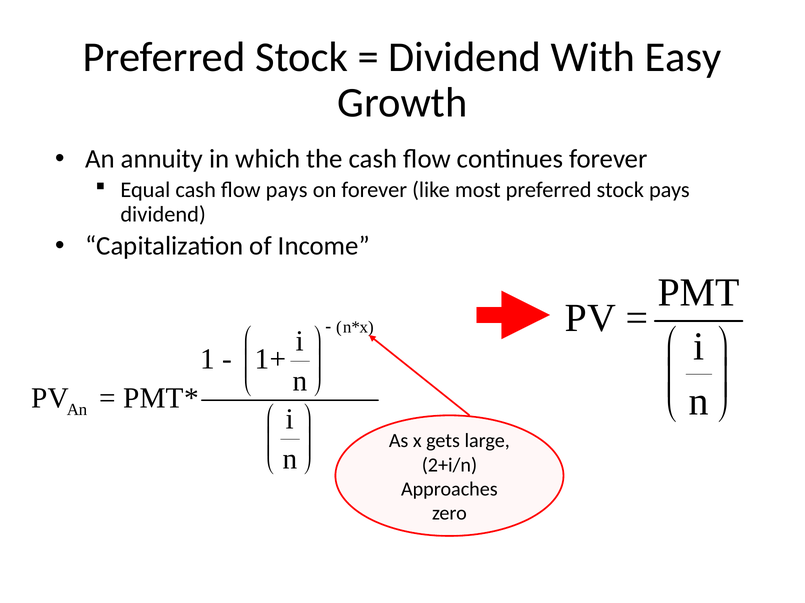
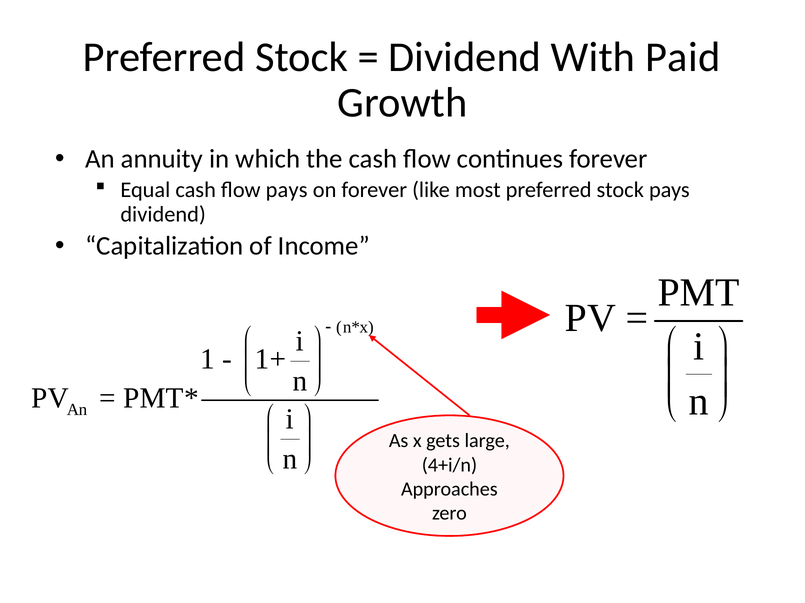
Easy: Easy -> Paid
2+i/n: 2+i/n -> 4+i/n
